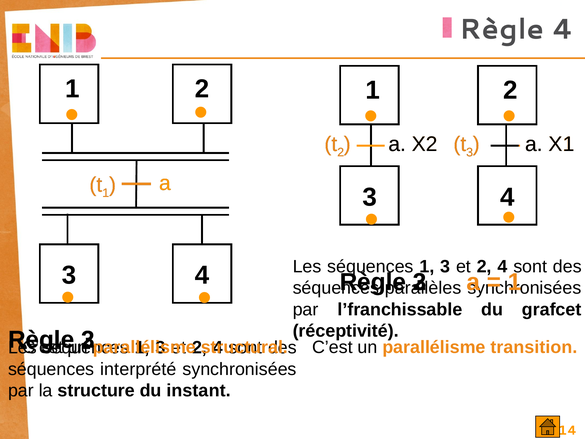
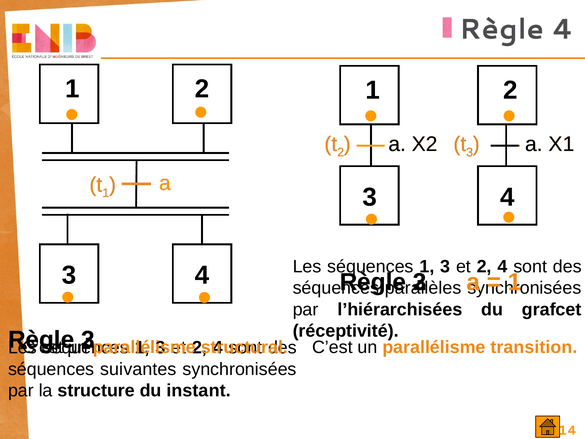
l’franchissable: l’franchissable -> l’hiérarchisées
interprété: interprété -> suivantes
